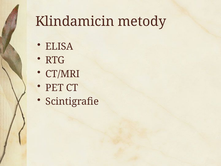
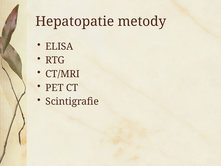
Klindamicin: Klindamicin -> Hepatopatie
